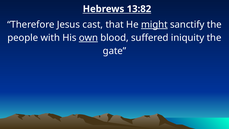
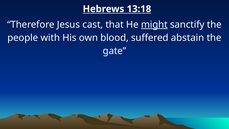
13:82: 13:82 -> 13:18
own underline: present -> none
iniquity: iniquity -> abstain
